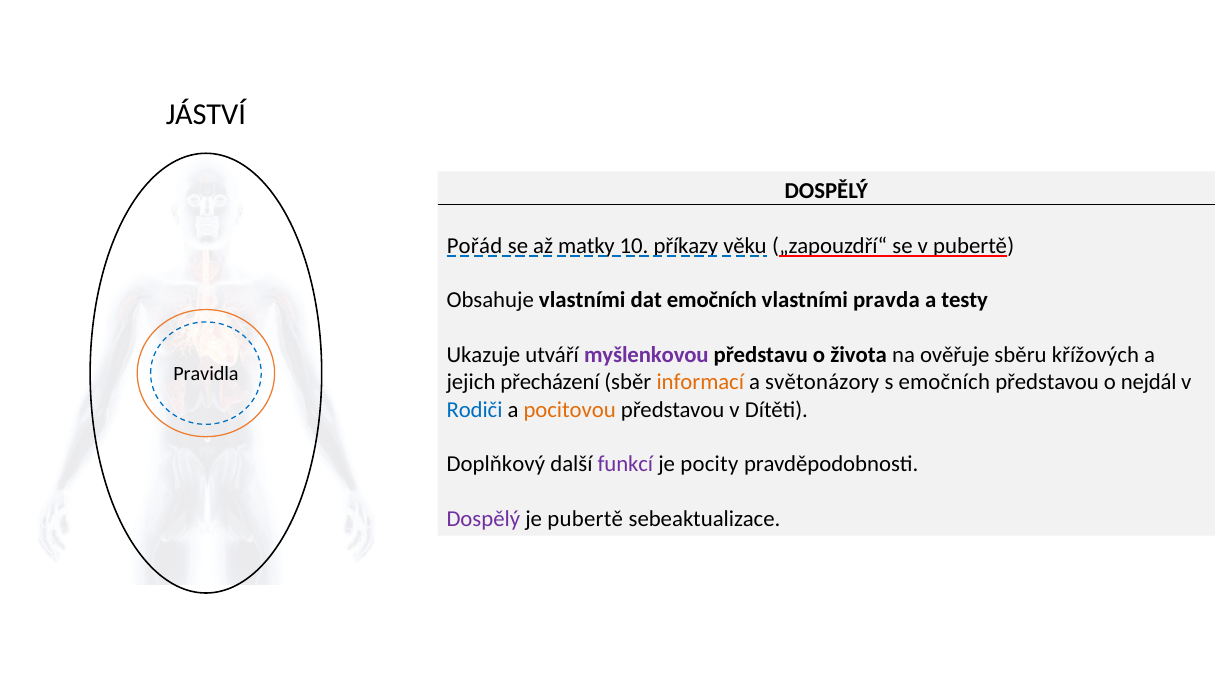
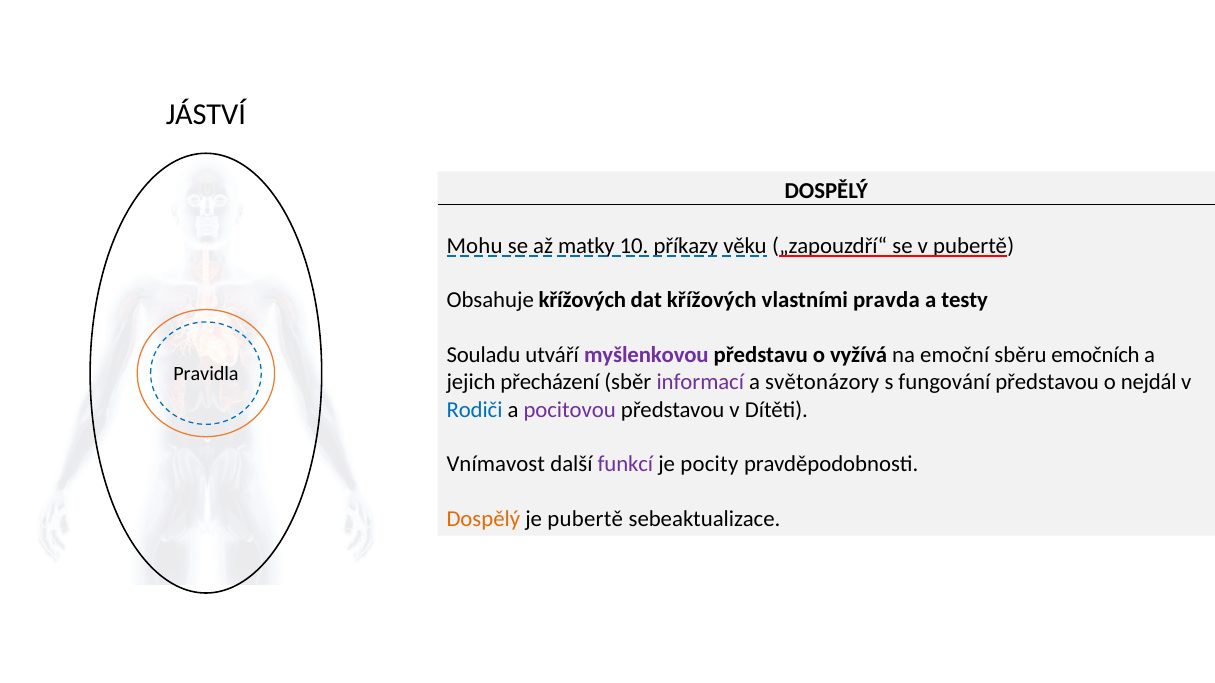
Pořád: Pořád -> Mohu
Obsahuje vlastními: vlastními -> křížových
dat emočních: emočních -> křížových
Ukazuje: Ukazuje -> Souladu
života: života -> vyžívá
ověřuje: ověřuje -> emoční
křížových: křížových -> emočních
informací colour: orange -> purple
s emočních: emočních -> fungování
pocitovou colour: orange -> purple
Doplňkový: Doplňkový -> Vnímavost
Dospělý at (483, 519) colour: purple -> orange
